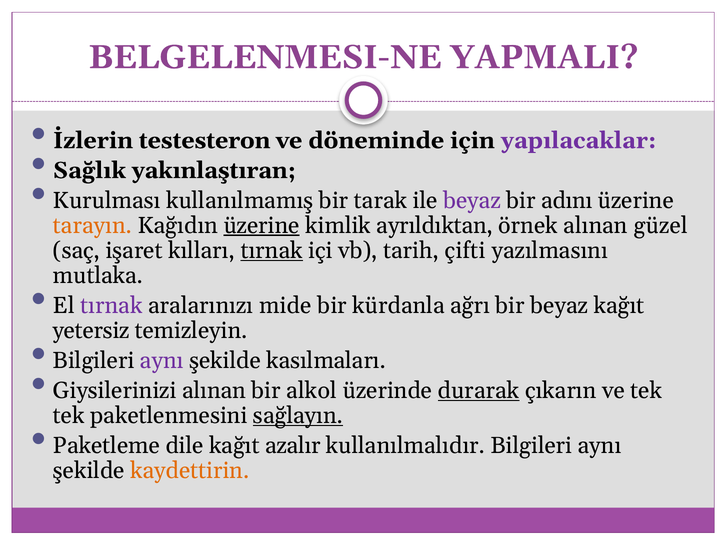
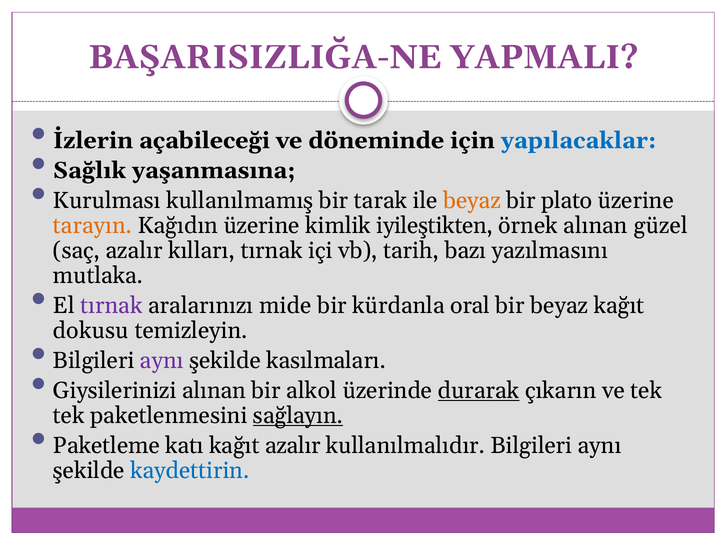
BELGELENMESI-NE: BELGELENMESI-NE -> BAŞARISIZLIĞA-NE
testesteron: testesteron -> açabileceği
yapılacaklar colour: purple -> blue
yakınlaştıran: yakınlaştıran -> yaşanmasına
beyaz at (472, 200) colour: purple -> orange
adını: adını -> plato
üzerine at (262, 226) underline: present -> none
ayrıldıktan: ayrıldıktan -> iyileştikten
saç işaret: işaret -> azalır
tırnak at (272, 251) underline: present -> none
çifti: çifti -> bazı
ağrı: ağrı -> oral
yetersiz: yetersiz -> dokusu
dile: dile -> katı
kaydettirin colour: orange -> blue
